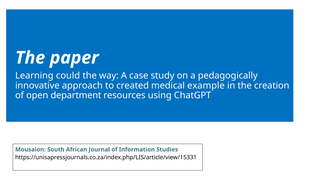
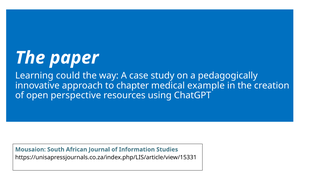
created: created -> chapter
department: department -> perspective
